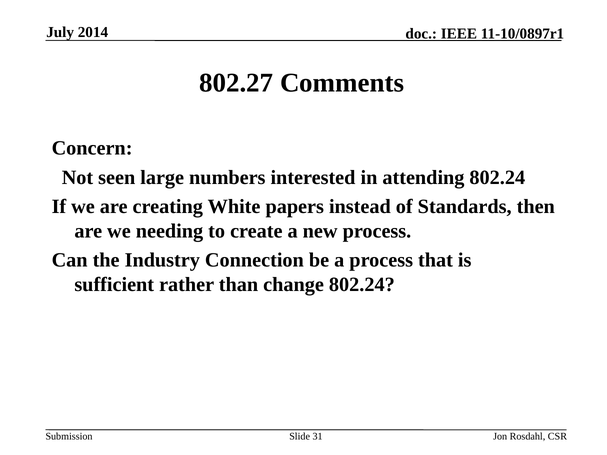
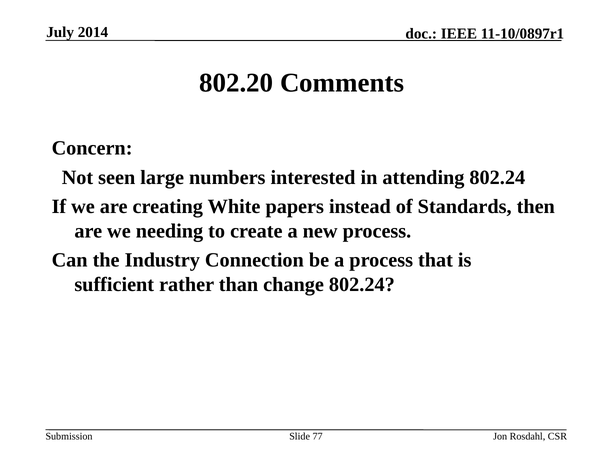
802.27: 802.27 -> 802.20
31: 31 -> 77
